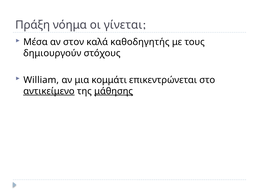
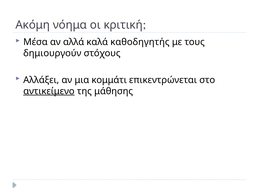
Πράξη: Πράξη -> Ακόμη
γίνεται: γίνεται -> κριτική
στον: στον -> αλλά
William: William -> Αλλάξει
μάθησης underline: present -> none
